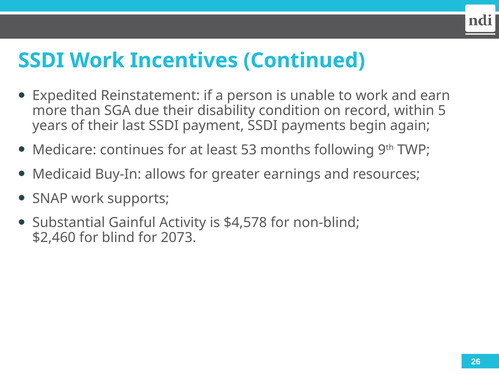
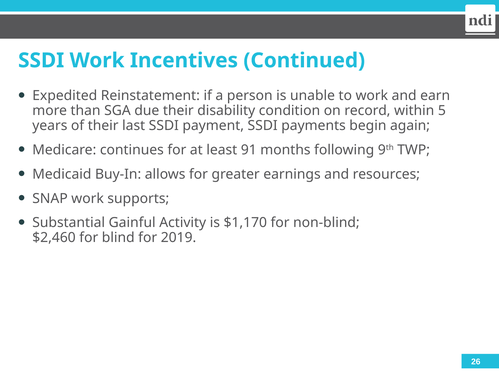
53: 53 -> 91
$4,578: $4,578 -> $1,170
2073: 2073 -> 2019
